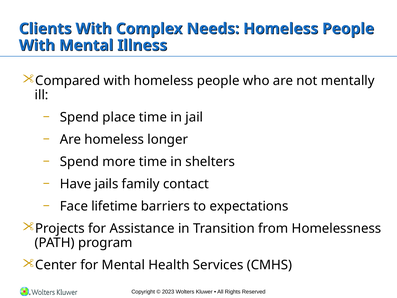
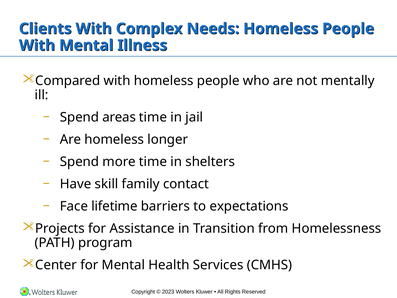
place: place -> areas
jails: jails -> skill
